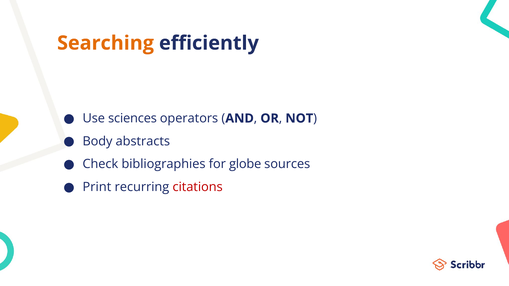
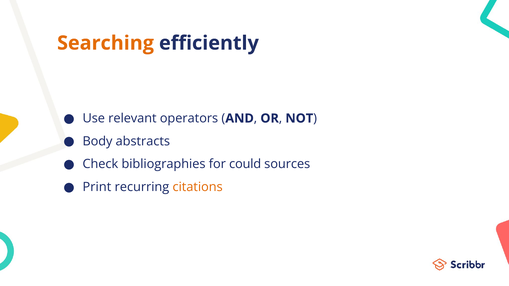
sciences: sciences -> relevant
globe: globe -> could
citations colour: red -> orange
